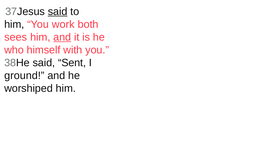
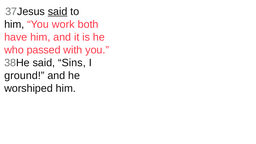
sees: sees -> have
and at (62, 37) underline: present -> none
himself: himself -> passed
Sent: Sent -> Sins
